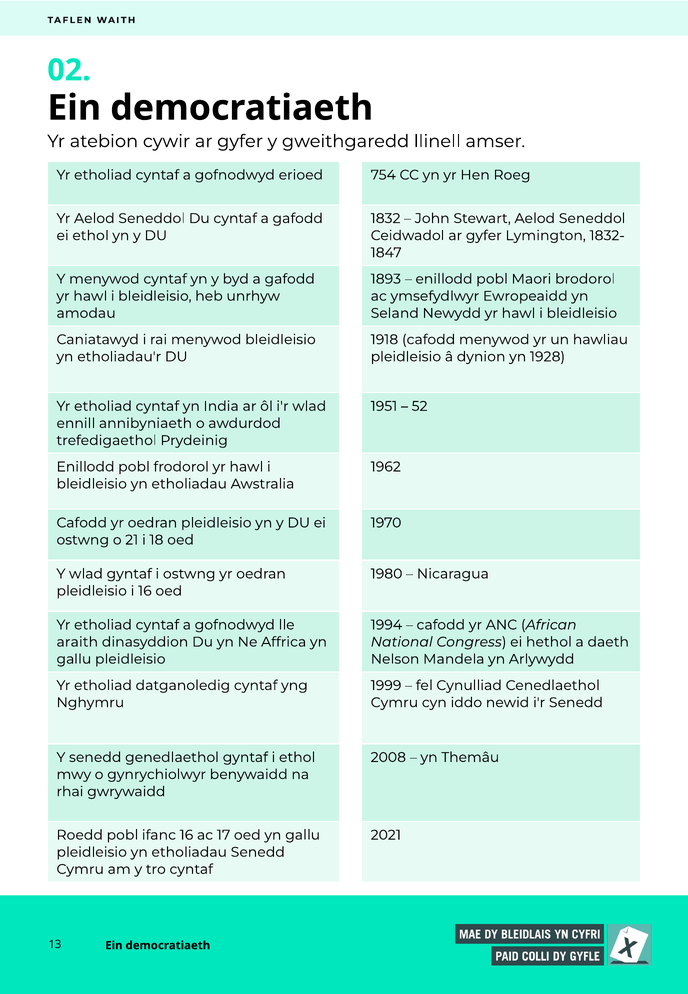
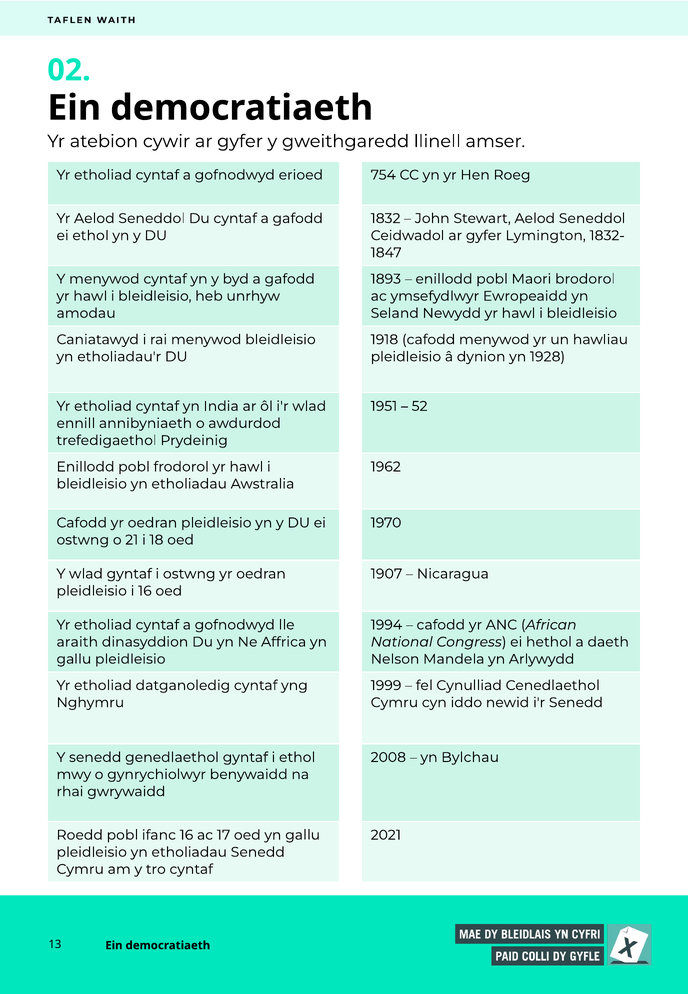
1980: 1980 -> 1907
Themâu: Themâu -> Bylchau
